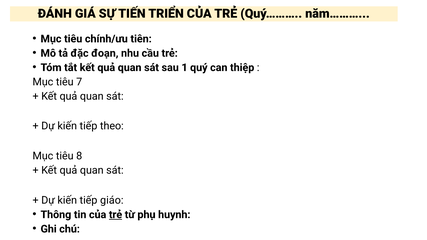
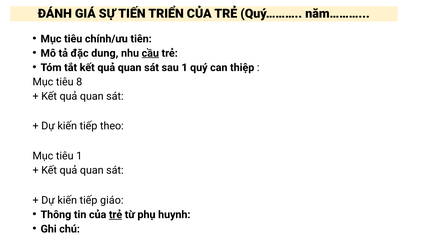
đoạn: đoạn -> dung
cầu underline: none -> present
7: 7 -> 8
tiêu 8: 8 -> 1
